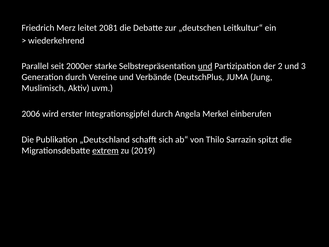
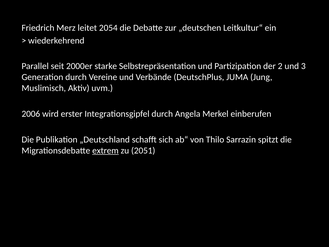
2081: 2081 -> 2054
und at (205, 66) underline: present -> none
2019: 2019 -> 2051
